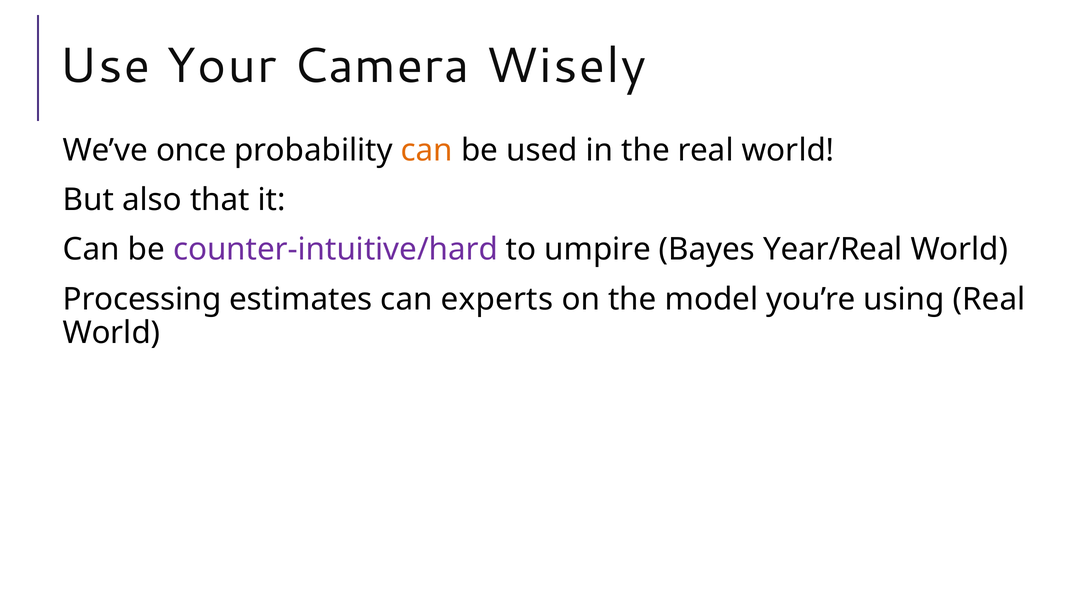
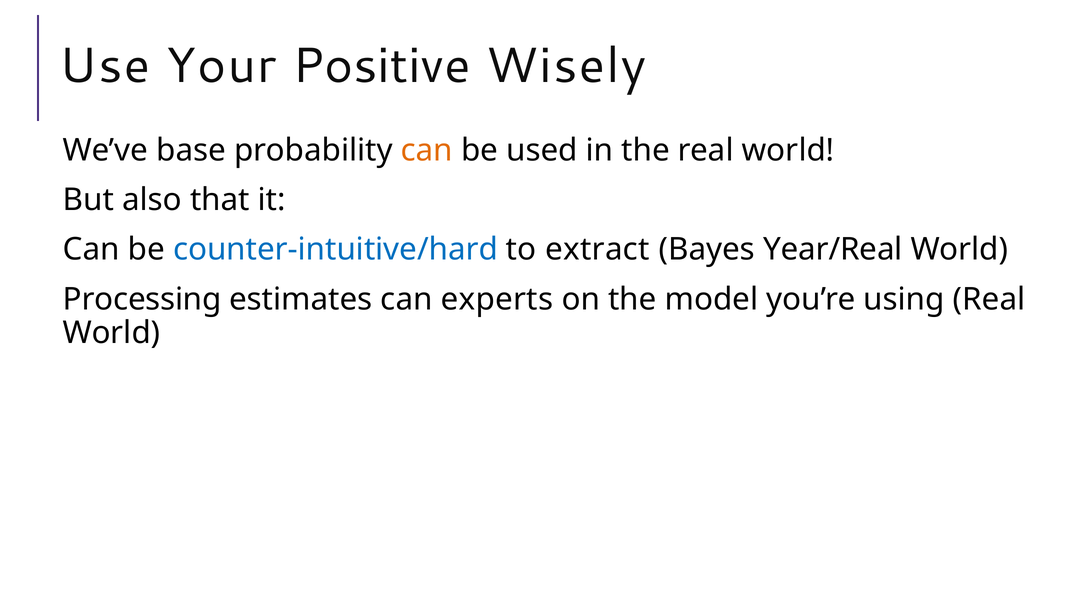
Camera: Camera -> Positive
once: once -> base
counter-intuitive/hard colour: purple -> blue
umpire: umpire -> extract
